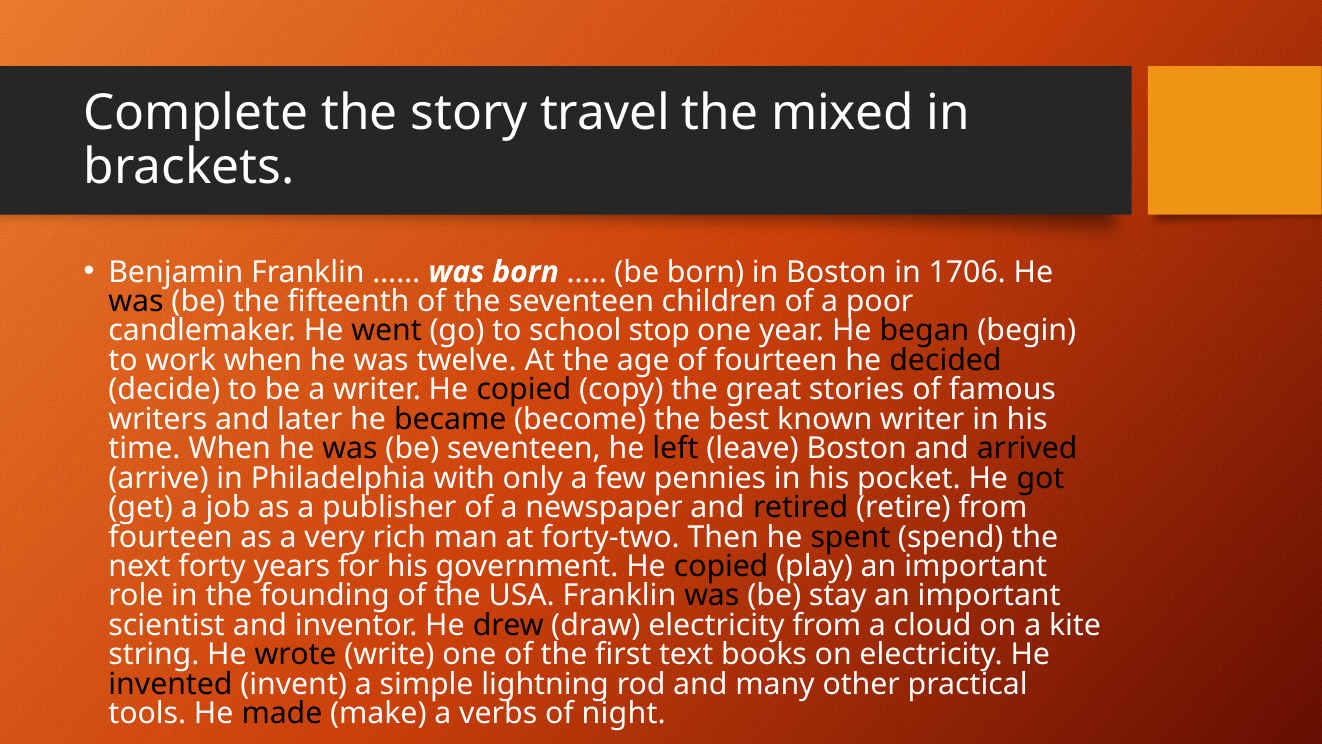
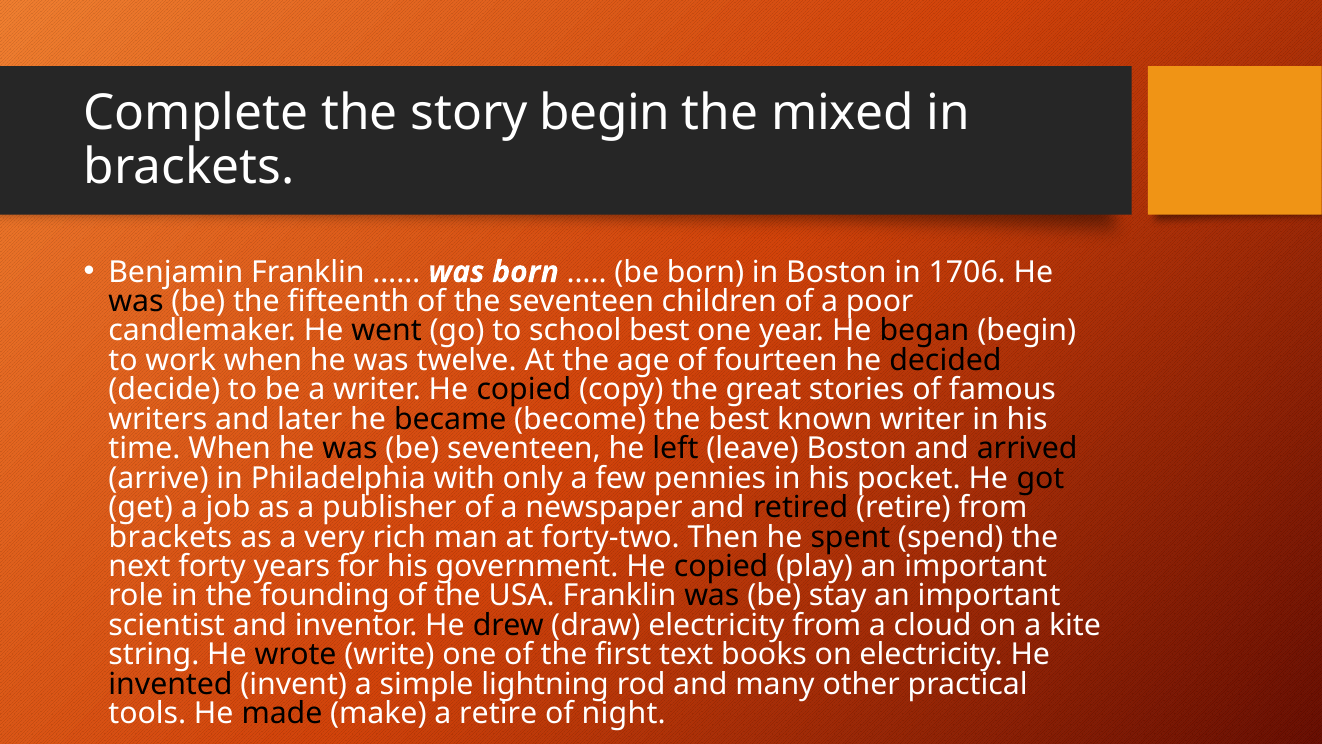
story travel: travel -> begin
school stop: stop -> best
fourteen at (171, 537): fourteen -> brackets
a verbs: verbs -> retire
